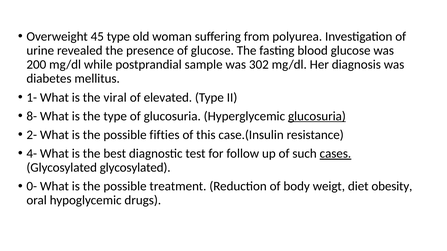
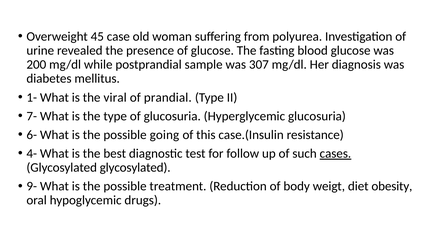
45 type: type -> case
302: 302 -> 307
elevated: elevated -> prandial
8-: 8- -> 7-
glucosuria at (317, 116) underline: present -> none
2-: 2- -> 6-
fifties: fifties -> going
0-: 0- -> 9-
